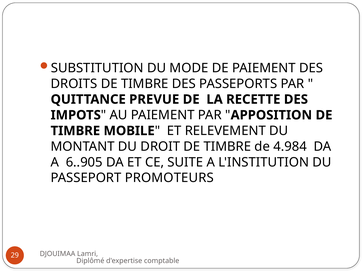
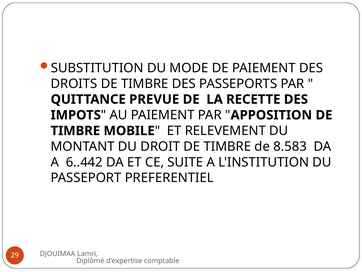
4.984: 4.984 -> 8.583
6..905: 6..905 -> 6..442
PROMOTEURS: PROMOTEURS -> PREFERENTIEL
